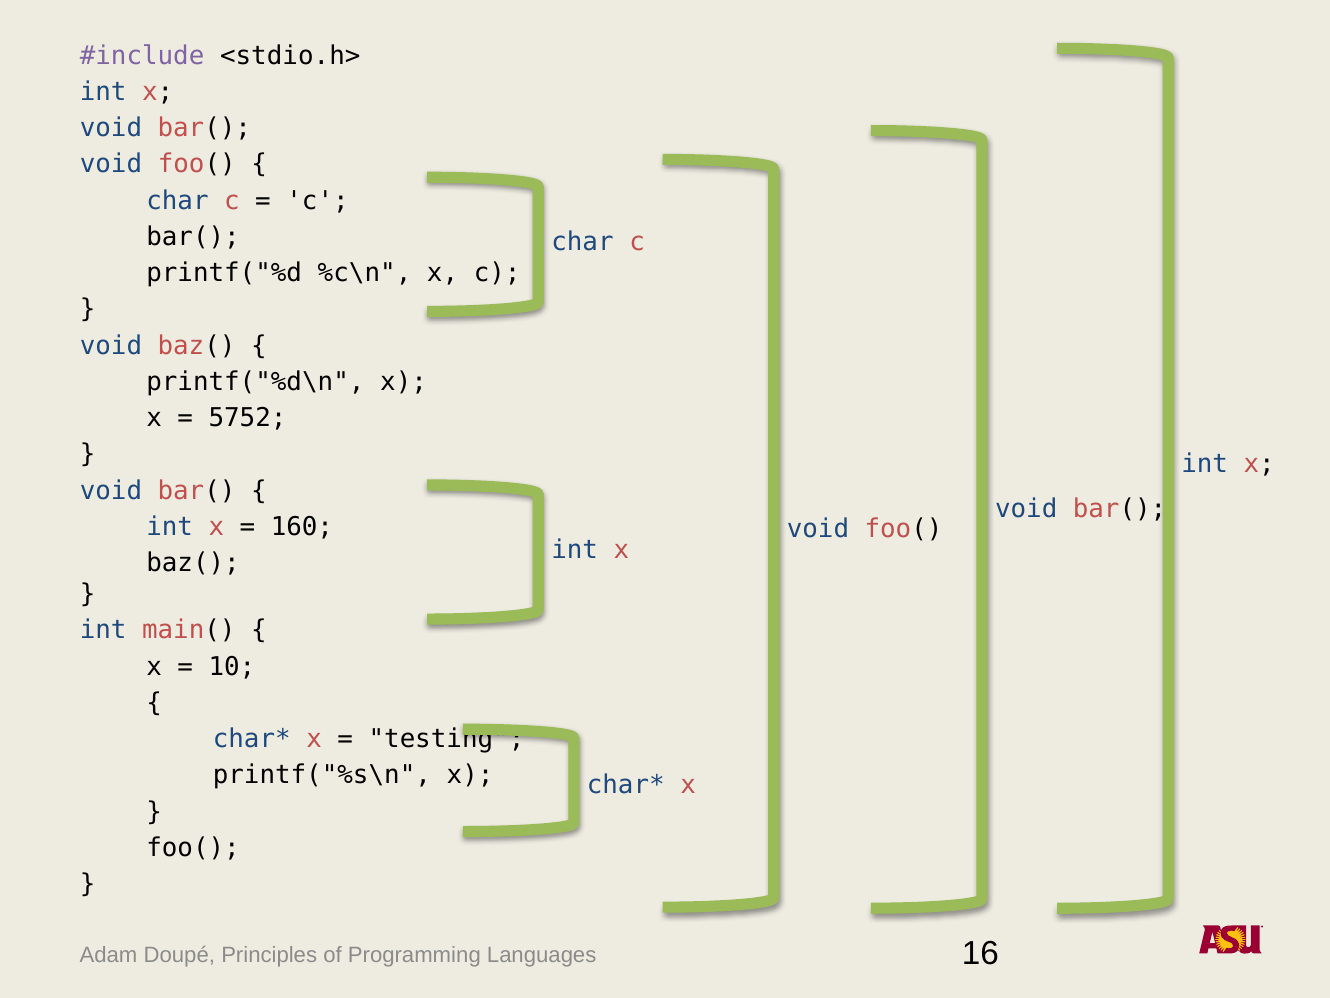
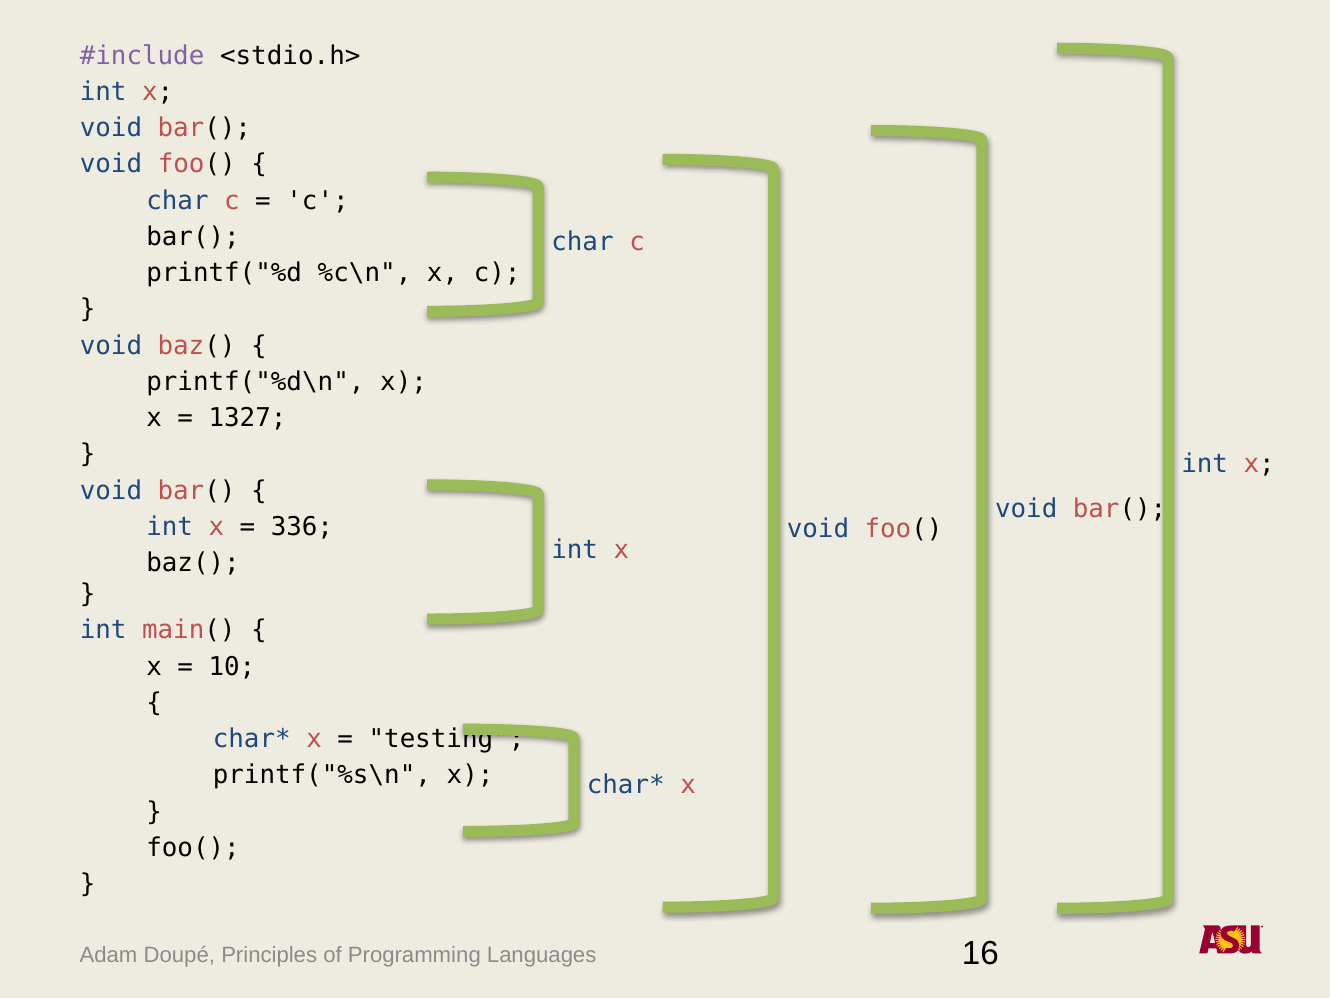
5752: 5752 -> 1327
160: 160 -> 336
